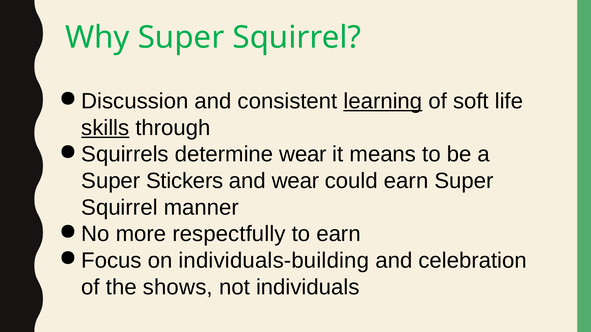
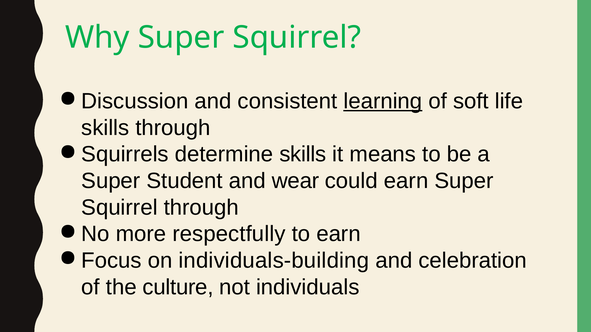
skills at (105, 128) underline: present -> none
determine wear: wear -> skills
Stickers: Stickers -> Student
Squirrel manner: manner -> through
shows: shows -> culture
